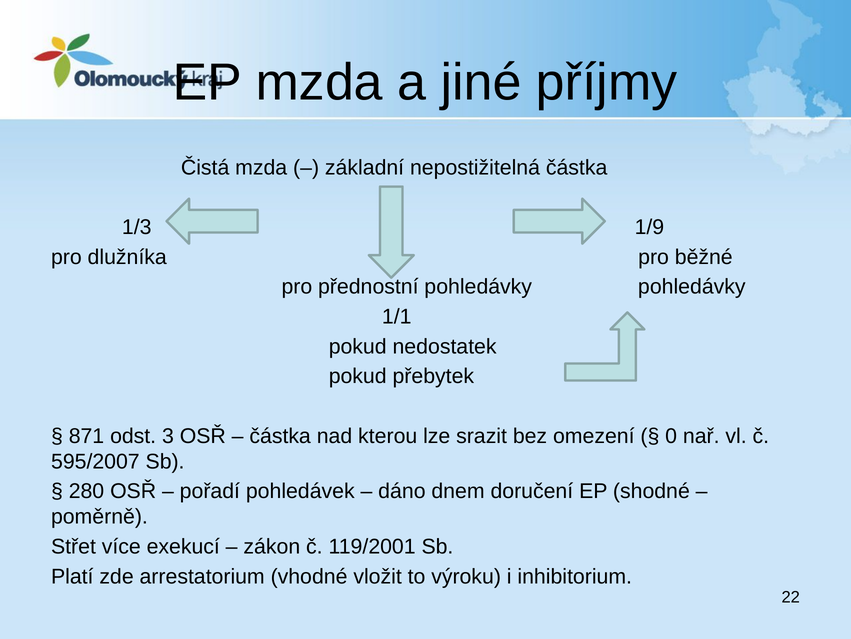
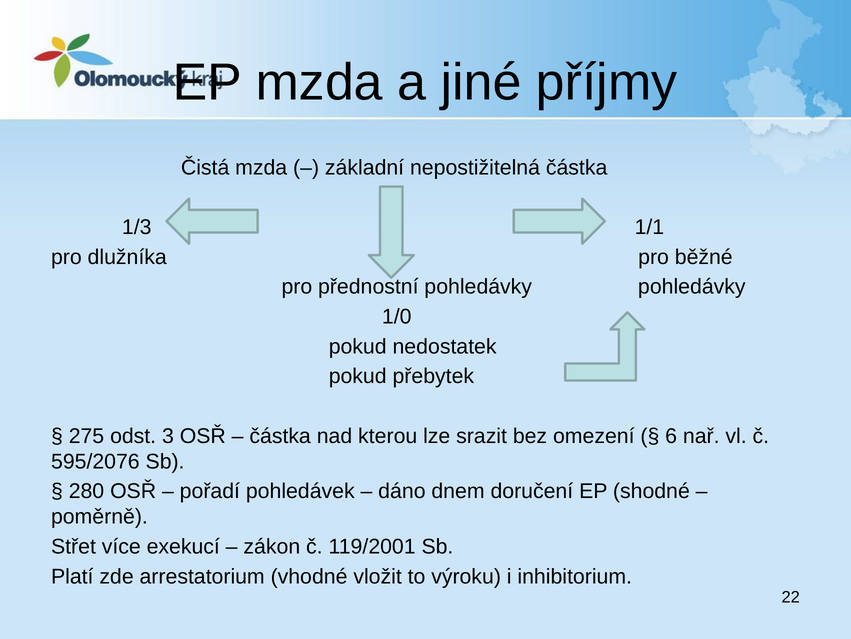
1/9: 1/9 -> 1/1
1/1: 1/1 -> 1/0
871: 871 -> 275
0: 0 -> 6
595/2007: 595/2007 -> 595/2076
